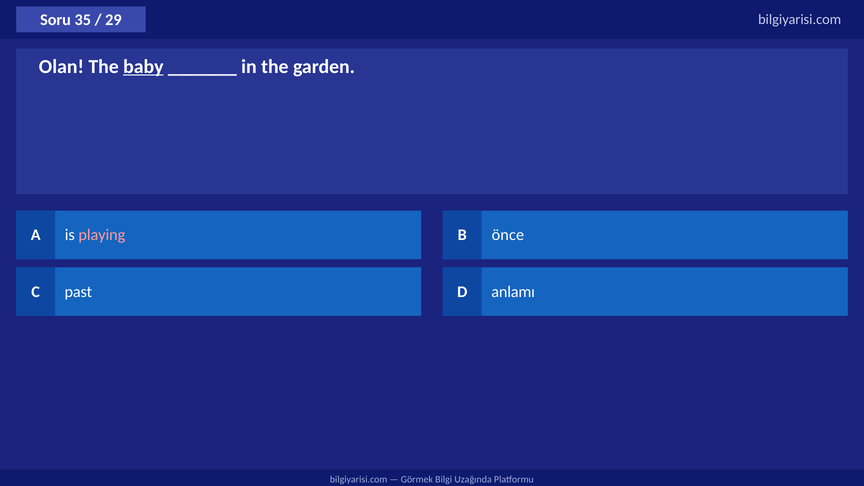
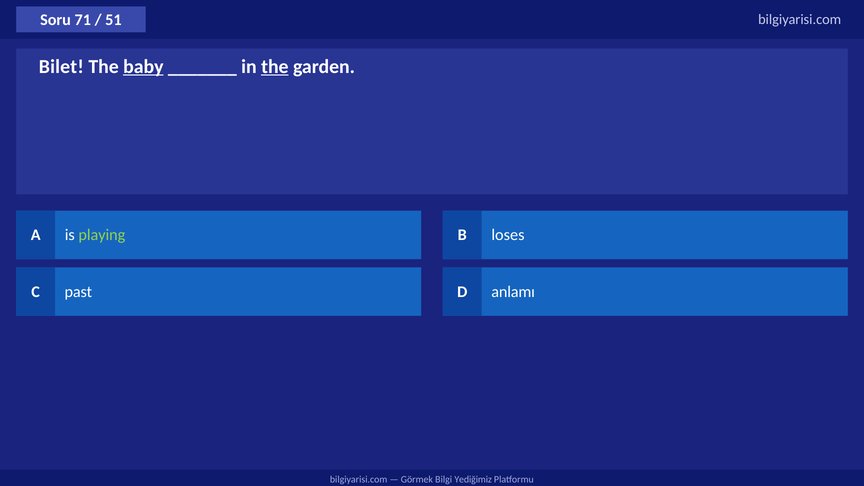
35: 35 -> 71
29: 29 -> 51
Olan: Olan -> Bilet
the at (275, 67) underline: none -> present
playing colour: pink -> light green
önce: önce -> loses
Uzağında: Uzağında -> Yediğimiz
